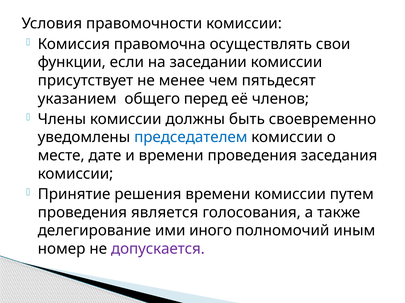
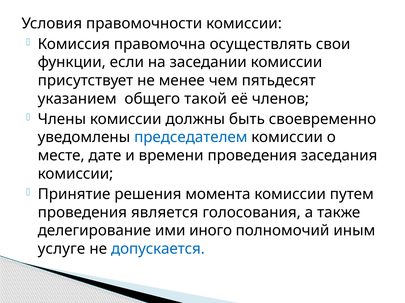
перед: перед -> такой
решения времени: времени -> момента
номер: номер -> услуге
допускается colour: purple -> blue
